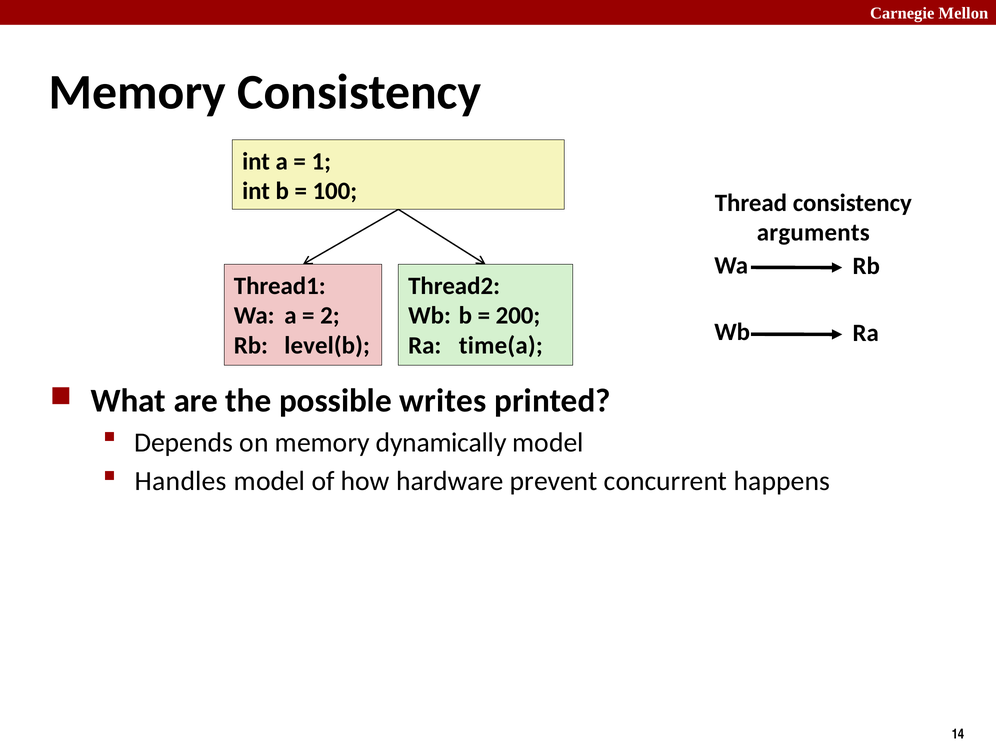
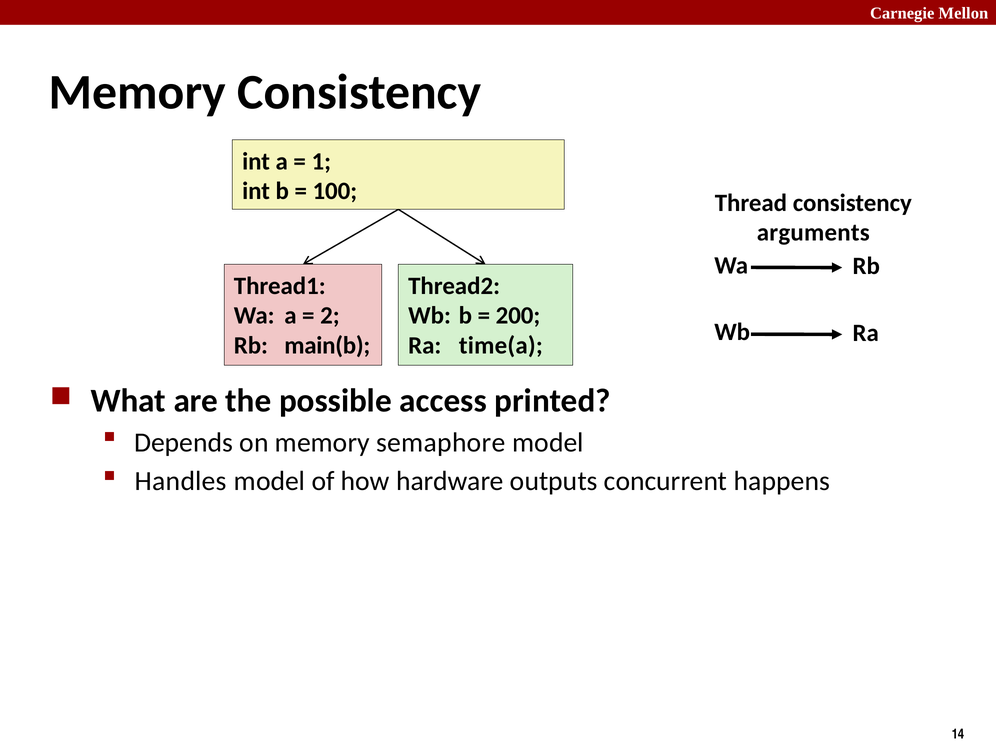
level(b: level(b -> main(b
writes: writes -> access
dynamically: dynamically -> semaphore
prevent: prevent -> outputs
